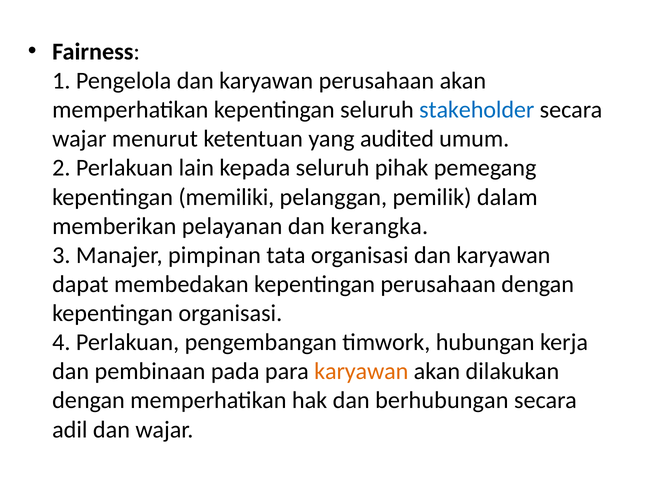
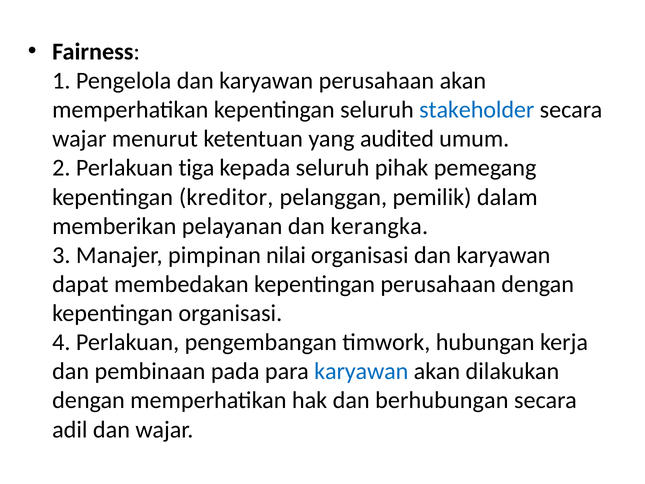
lain: lain -> tiga
memiliki: memiliki -> kreditor
tata: tata -> nilai
karyawan at (361, 371) colour: orange -> blue
